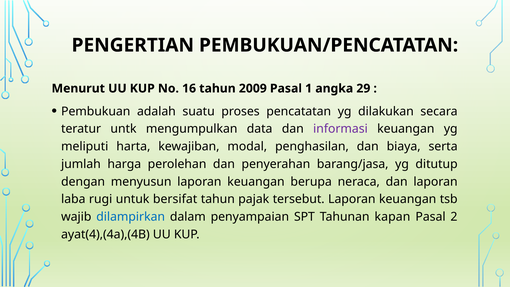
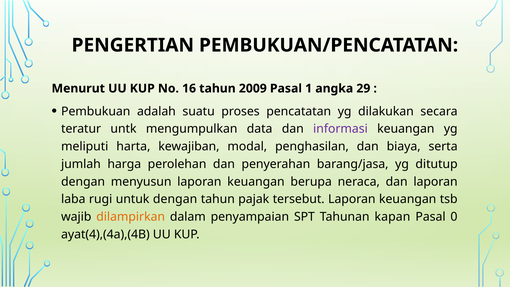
untuk bersifat: bersifat -> dengan
dilampirkan colour: blue -> orange
2: 2 -> 0
